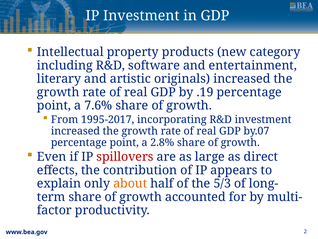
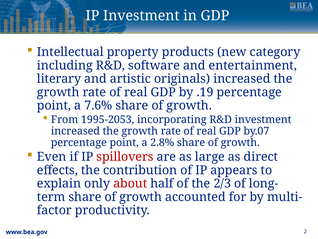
1995-2017: 1995-2017 -> 1995-2053
about colour: orange -> red
5/3: 5/3 -> 2/3
